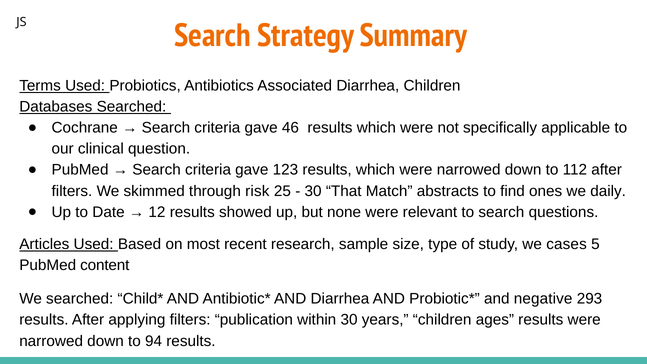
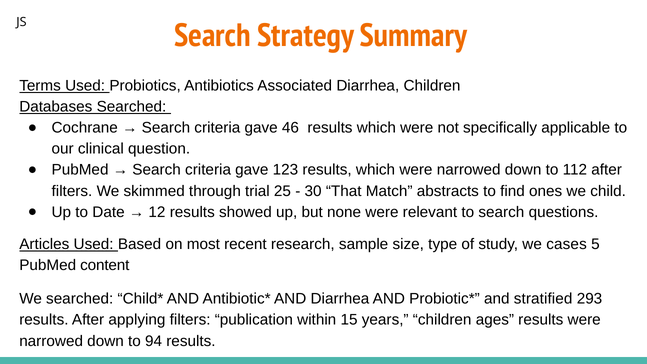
risk: risk -> trial
daily: daily -> child
negative: negative -> stratified
within 30: 30 -> 15
